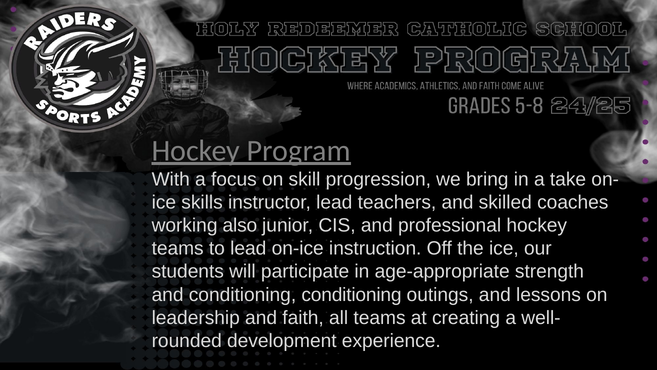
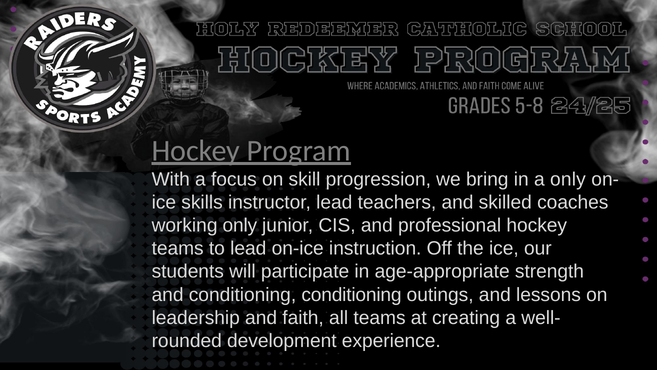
a take: take -> only
working also: also -> only
